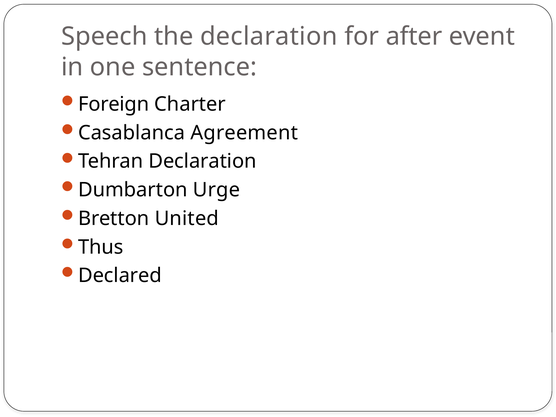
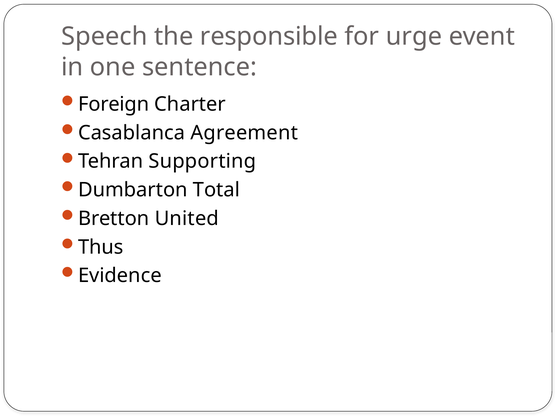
the declaration: declaration -> responsible
after: after -> urge
Tehran Declaration: Declaration -> Supporting
Urge: Urge -> Total
Declared: Declared -> Evidence
